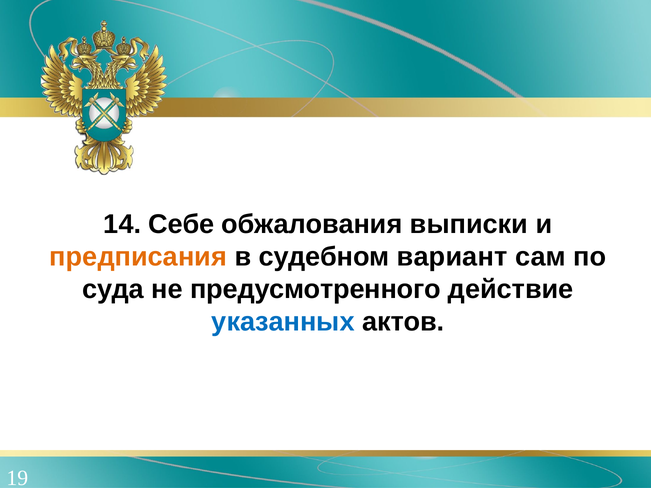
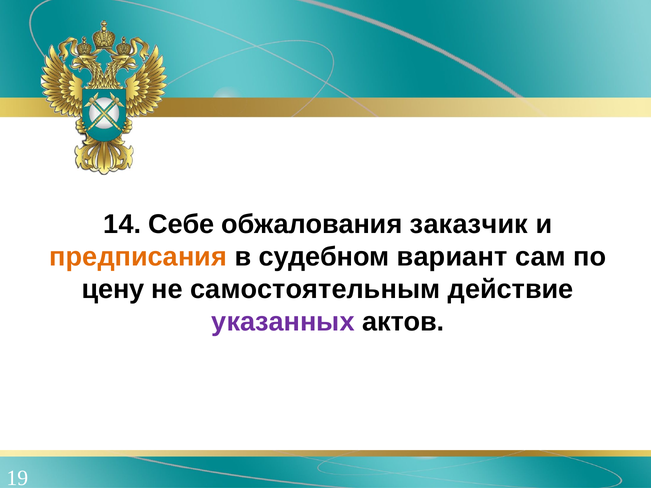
выписки: выписки -> заказчик
суда: суда -> цену
предусмотренного: предусмотренного -> самостоятельным
указанных colour: blue -> purple
